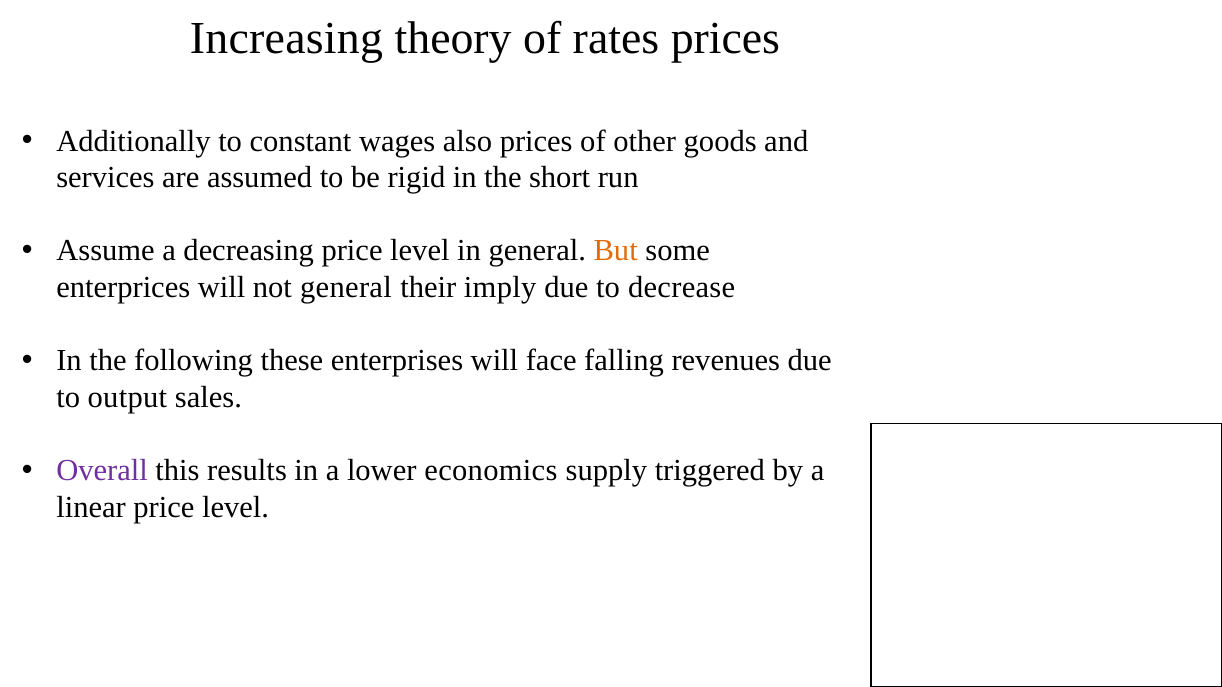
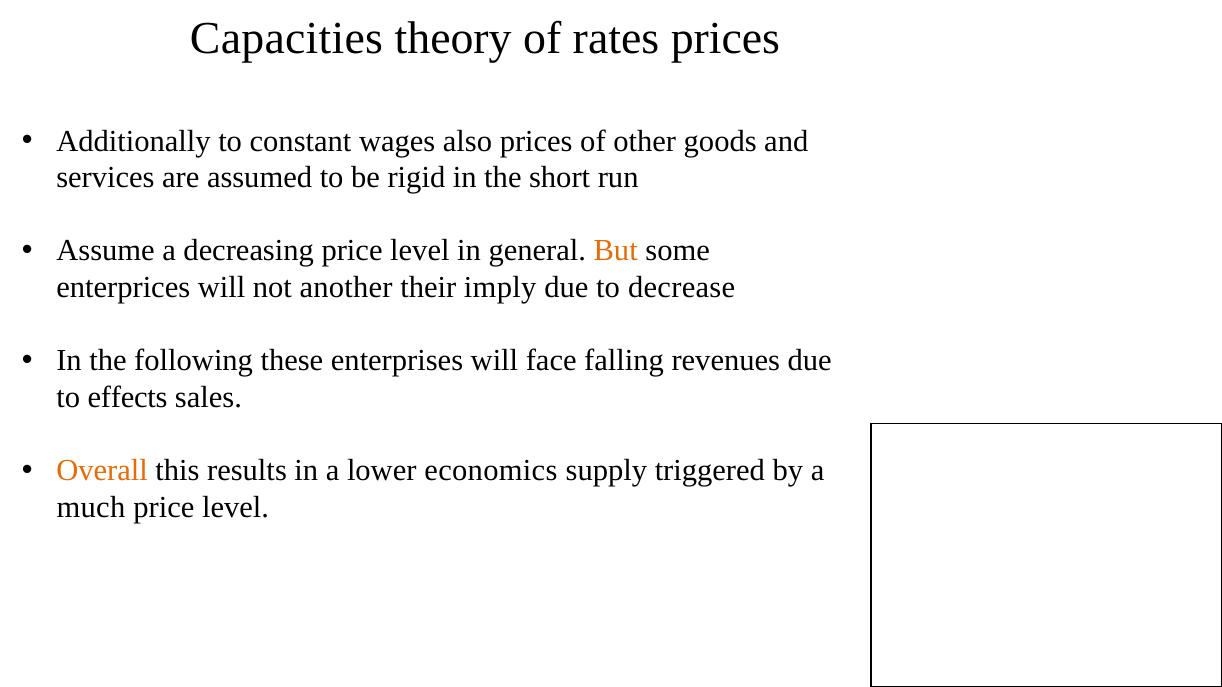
Increasing: Increasing -> Capacities
not general: general -> another
output: output -> effects
Overall colour: purple -> orange
linear: linear -> much
